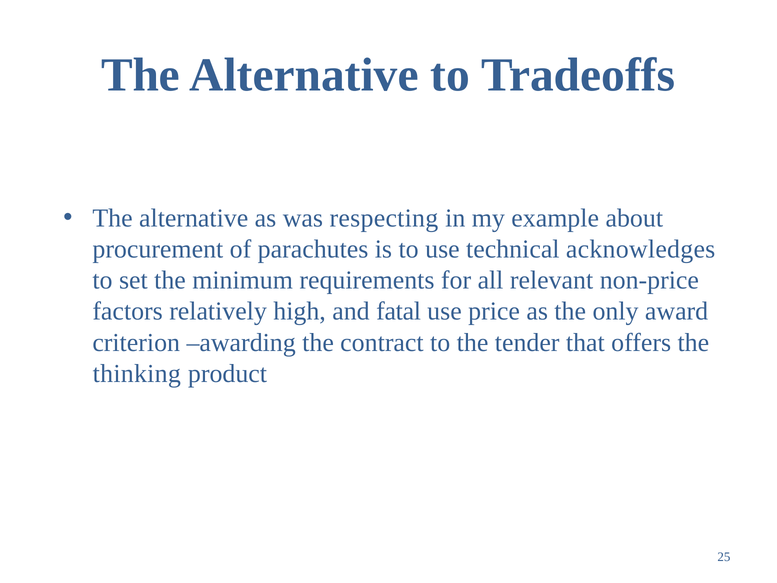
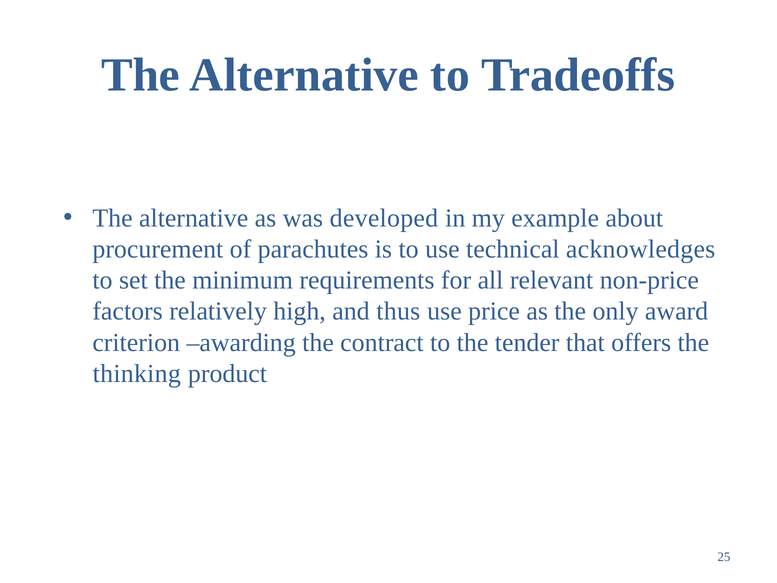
respecting: respecting -> developed
fatal: fatal -> thus
